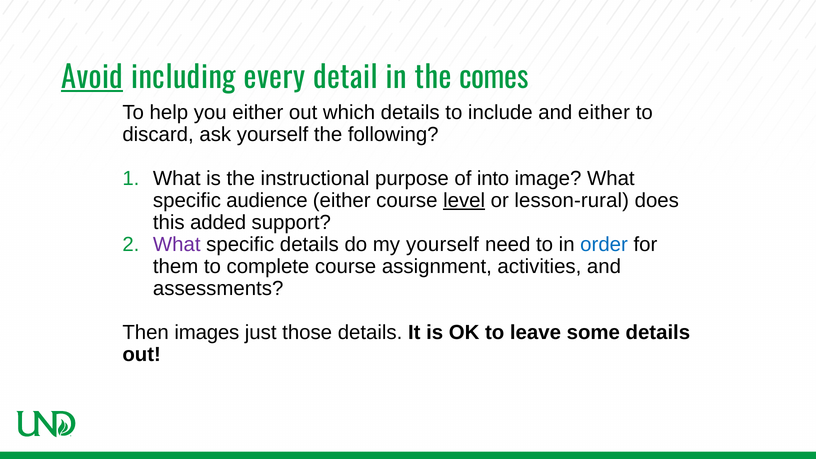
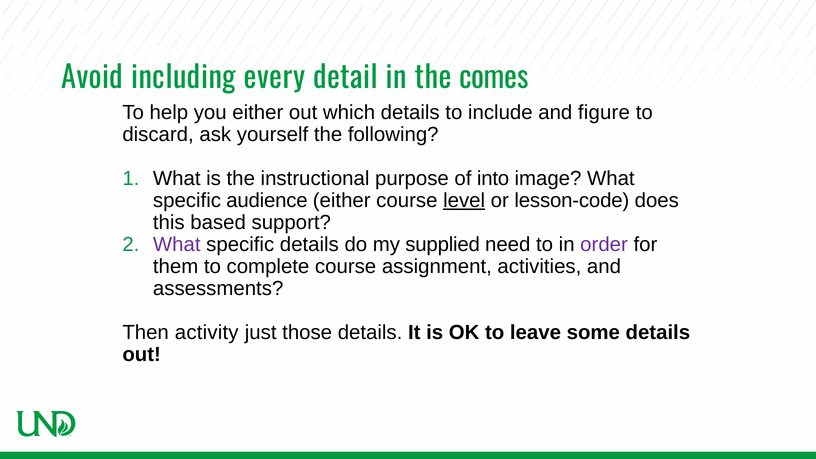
Avoid underline: present -> none
and either: either -> figure
lesson-rural: lesson-rural -> lesson-code
added: added -> based
my yourself: yourself -> supplied
order colour: blue -> purple
images: images -> activity
